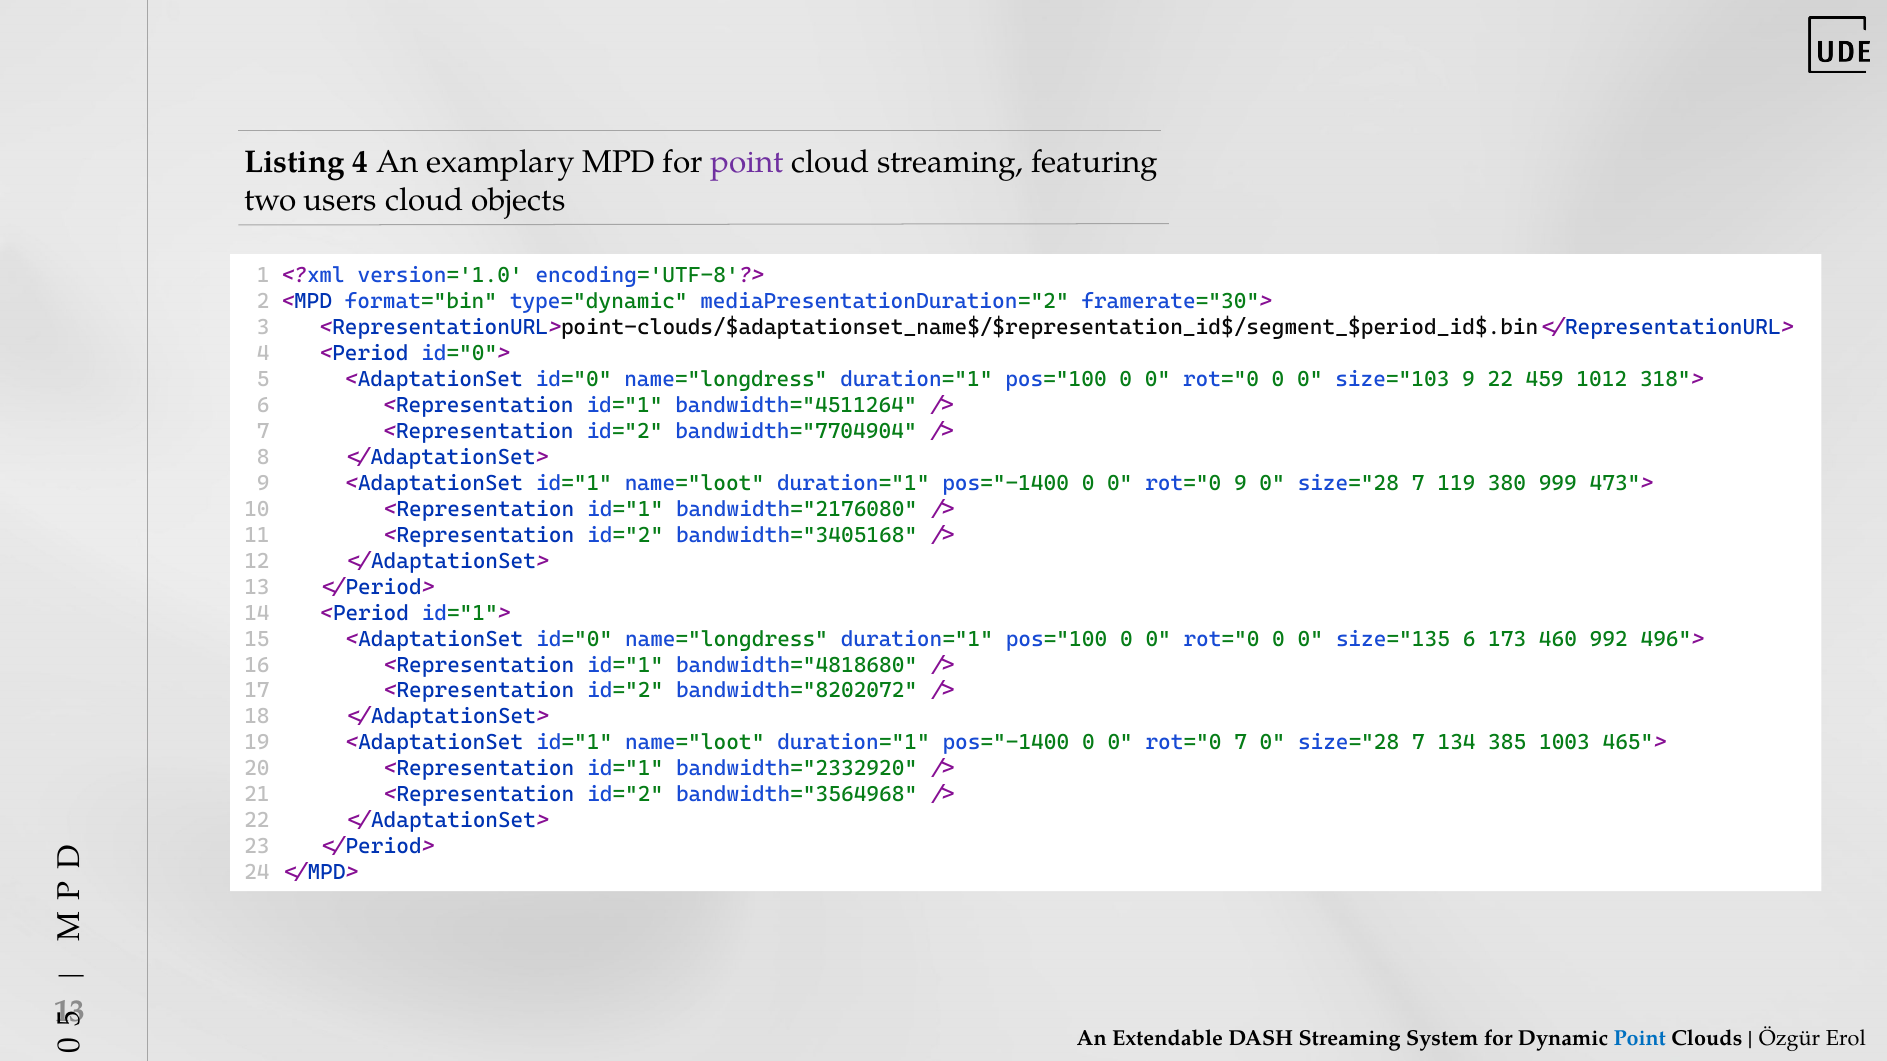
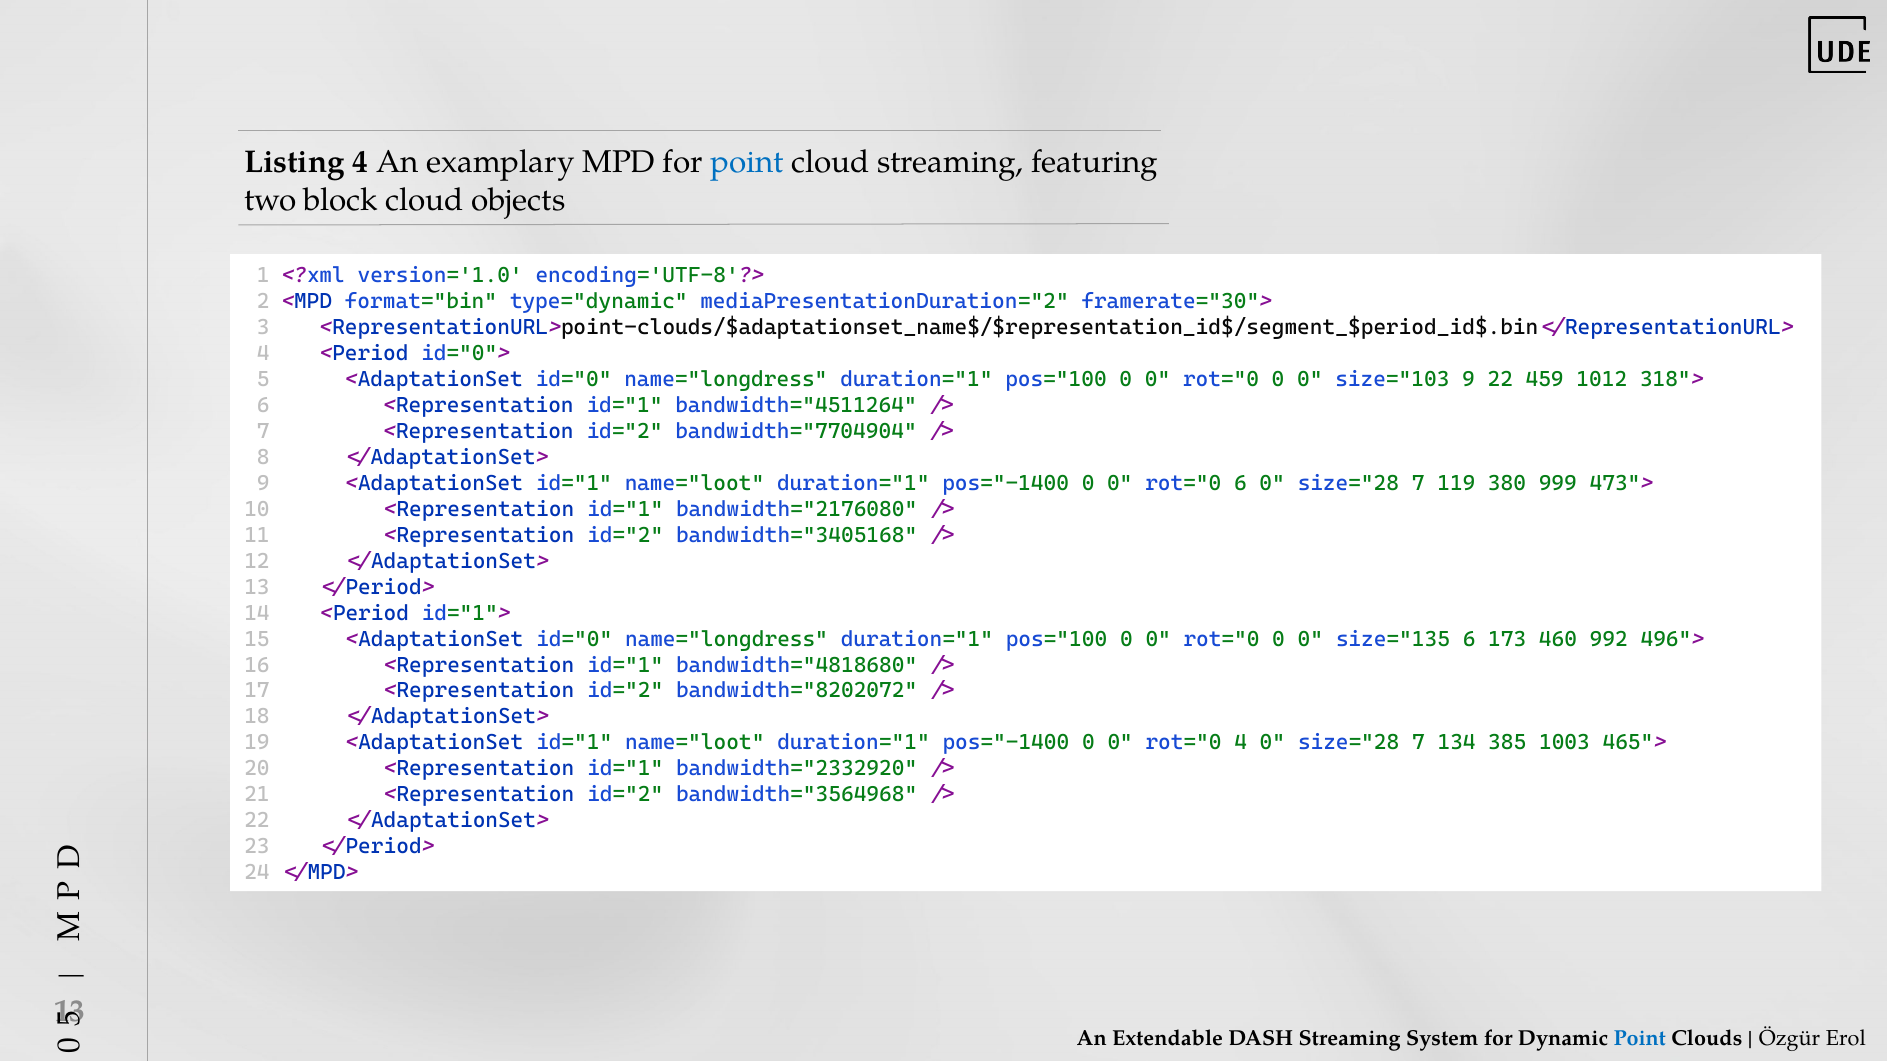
point at (747, 163) colour: purple -> blue
users: users -> block
rot="0 9: 9 -> 6
rot="0 7: 7 -> 4
